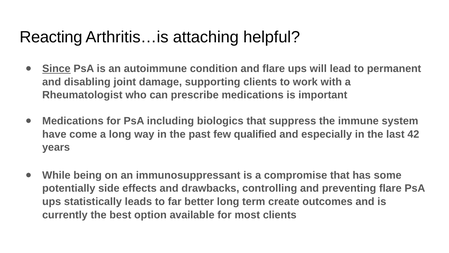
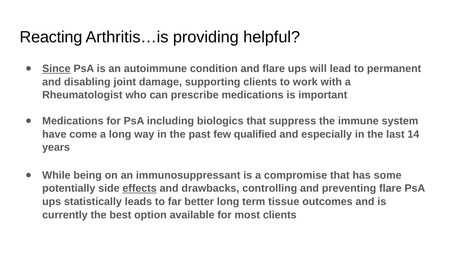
attaching: attaching -> providing
42: 42 -> 14
effects underline: none -> present
create: create -> tissue
